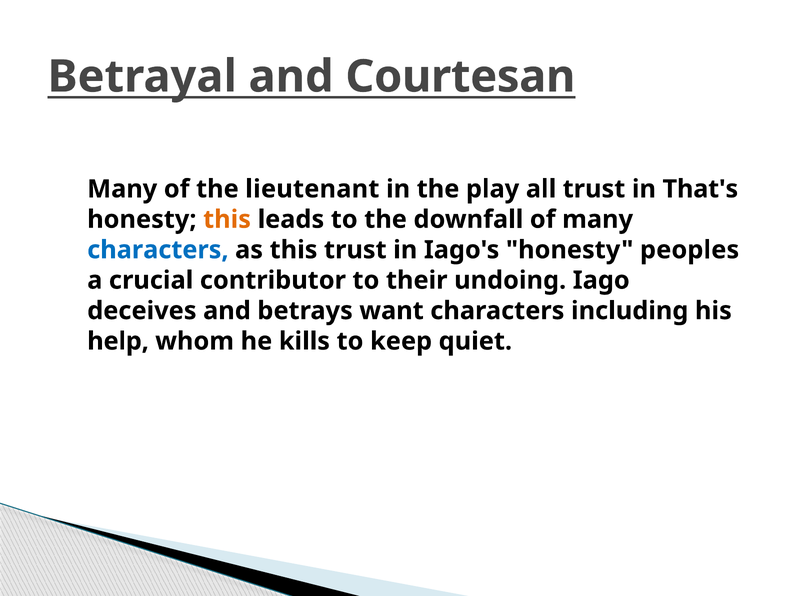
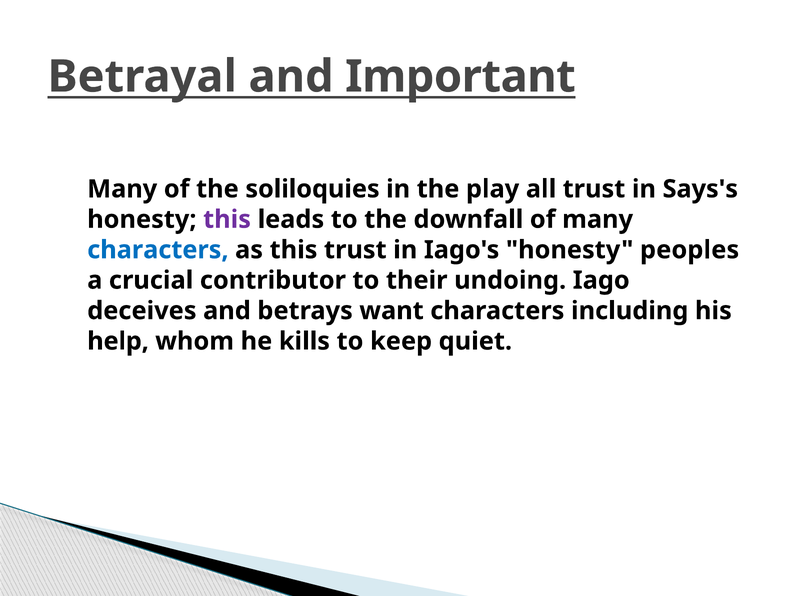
Courtesan: Courtesan -> Important
lieutenant: lieutenant -> soliloquies
That's: That's -> Says's
this at (227, 219) colour: orange -> purple
